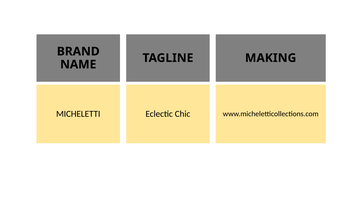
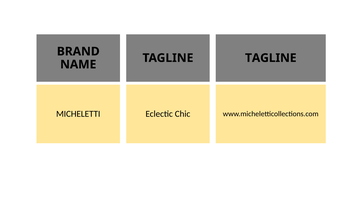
MAKING at (271, 58): MAKING -> TAGLINE
